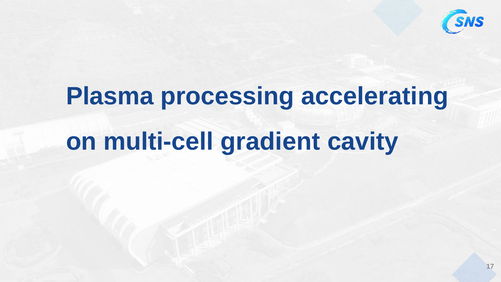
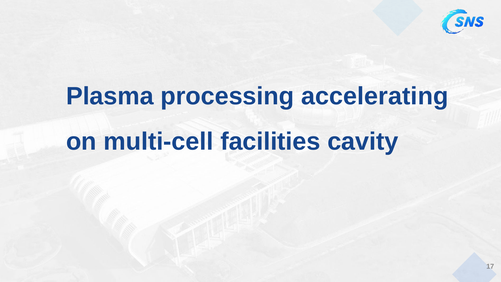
gradient: gradient -> facilities
